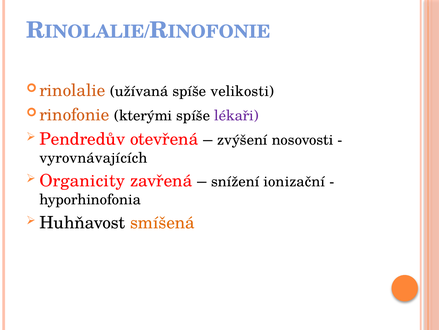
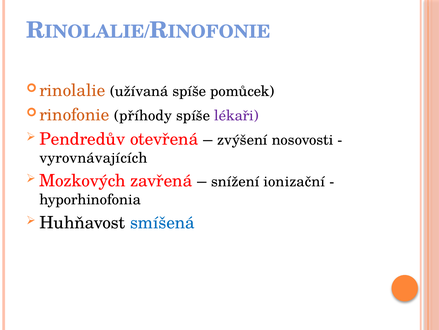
velikosti: velikosti -> pomůcek
kterými: kterými -> příhody
Organicity: Organicity -> Mozkových
smíšená colour: orange -> blue
